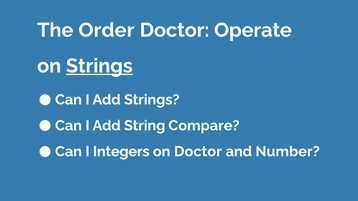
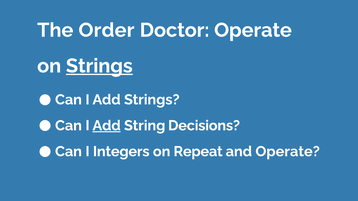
Add at (107, 126) underline: none -> present
Compare: Compare -> Decisions
on Doctor: Doctor -> Repeat
and Number: Number -> Operate
